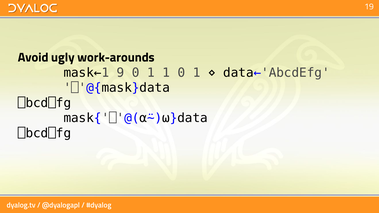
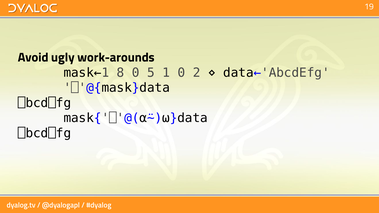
9: 9 -> 8
1 at (151, 73): 1 -> 5
1 0 1: 1 -> 2
